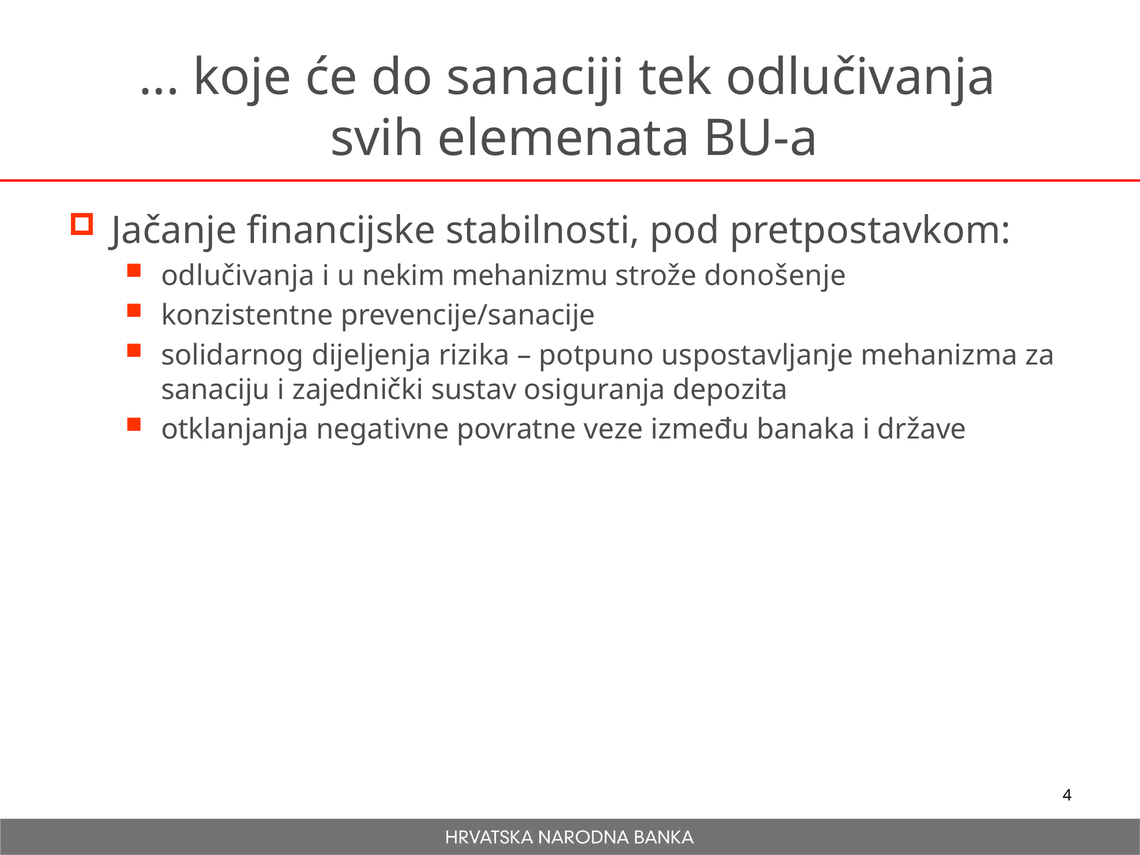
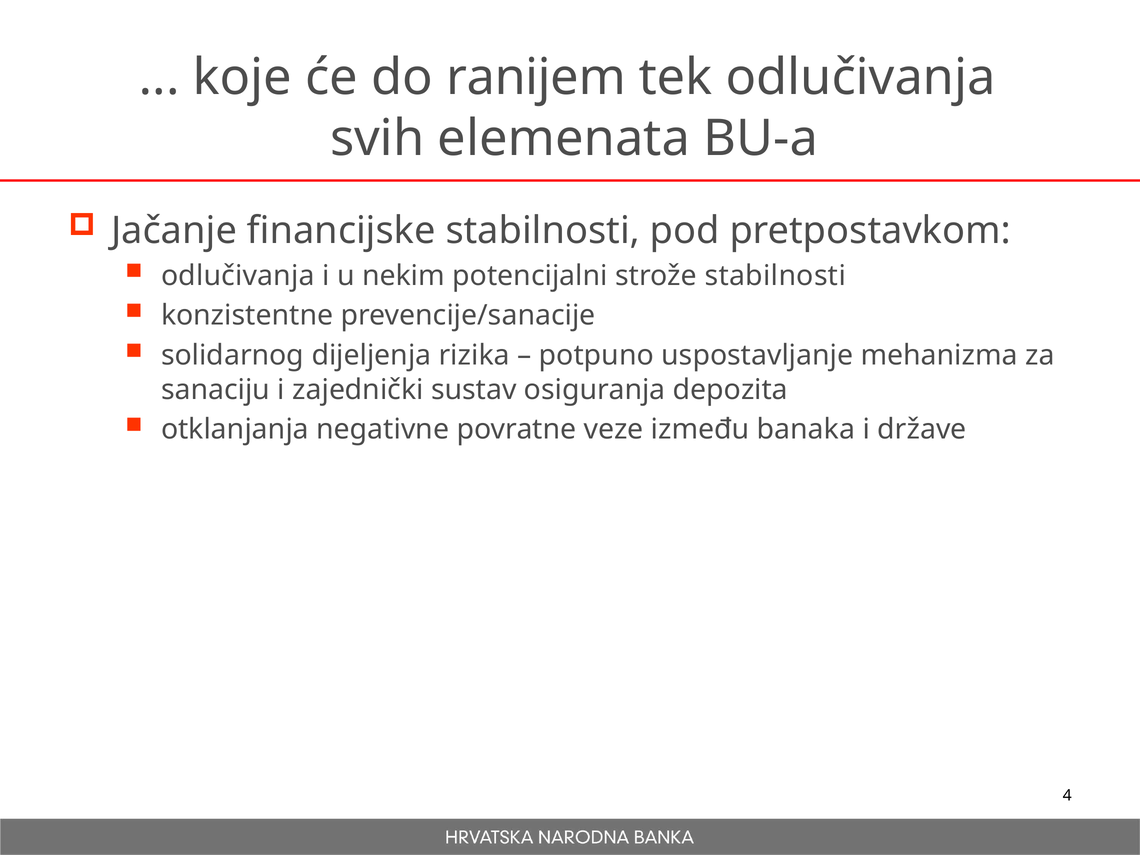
sanaciji: sanaciji -> ranijem
mehanizmu: mehanizmu -> potencijalni
strože donošenje: donošenje -> stabilnosti
